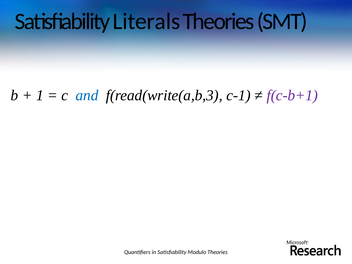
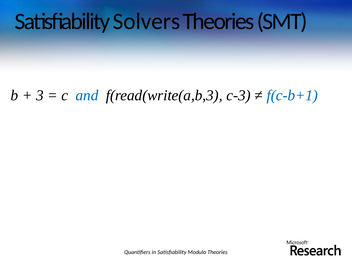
Literals: Literals -> Solvers
1: 1 -> 3
c-1: c-1 -> c-3
f(c-b+1 colour: purple -> blue
